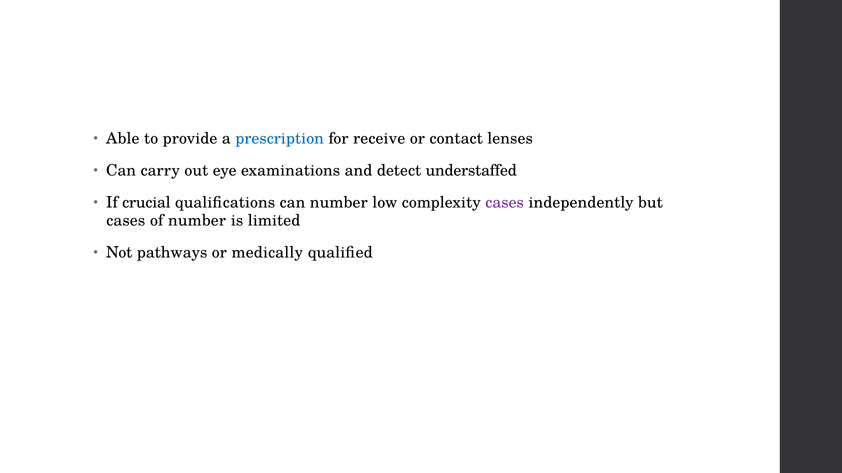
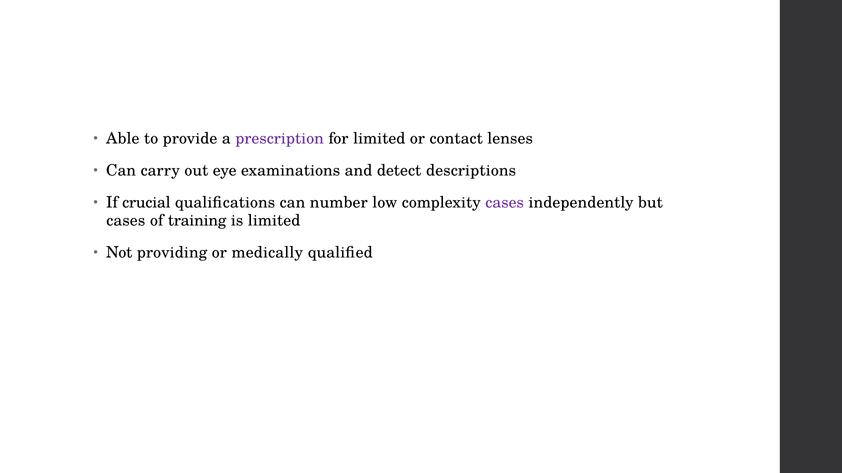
prescription colour: blue -> purple
for receive: receive -> limited
understaffed: understaffed -> descriptions
of number: number -> training
pathways: pathways -> providing
